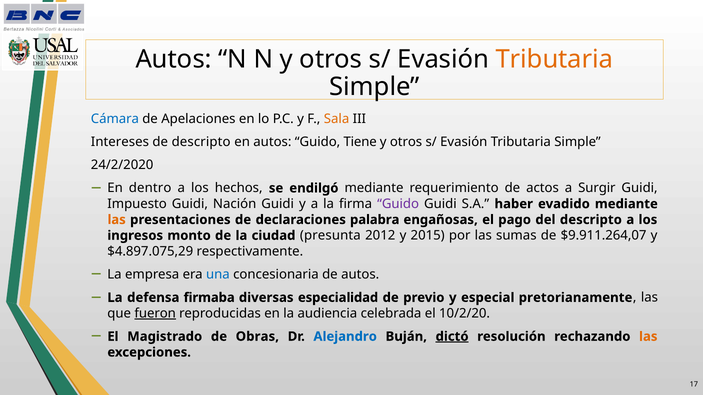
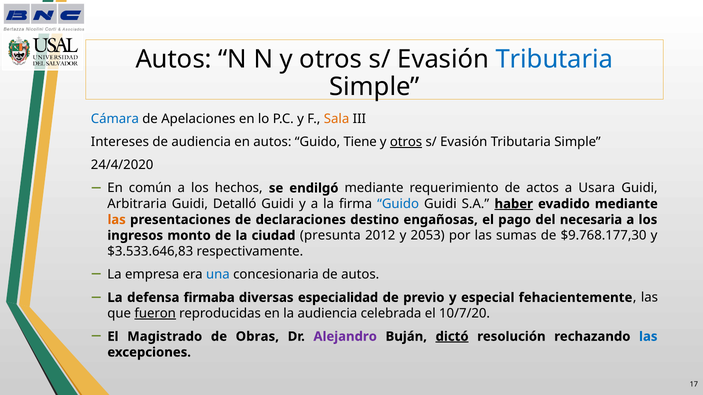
Tributaria at (554, 59) colour: orange -> blue
de descripto: descripto -> audiencia
otros at (406, 142) underline: none -> present
24/2/2020: 24/2/2020 -> 24/4/2020
dentro: dentro -> común
Surgir: Surgir -> Usara
Impuesto: Impuesto -> Arbitraria
Nación: Nación -> Detalló
Guido at (398, 204) colour: purple -> blue
haber underline: none -> present
palabra: palabra -> destino
del descripto: descripto -> necesaria
2015: 2015 -> 2053
$9.911.264,07: $9.911.264,07 -> $9.768.177,30
$4.897.075,29: $4.897.075,29 -> $3.533.646,83
pretorianamente: pretorianamente -> fehacientemente
10/2/20: 10/2/20 -> 10/7/20
Alejandro colour: blue -> purple
las at (648, 337) colour: orange -> blue
